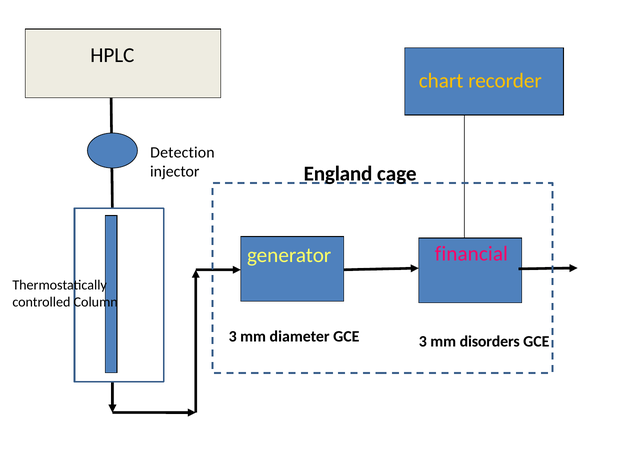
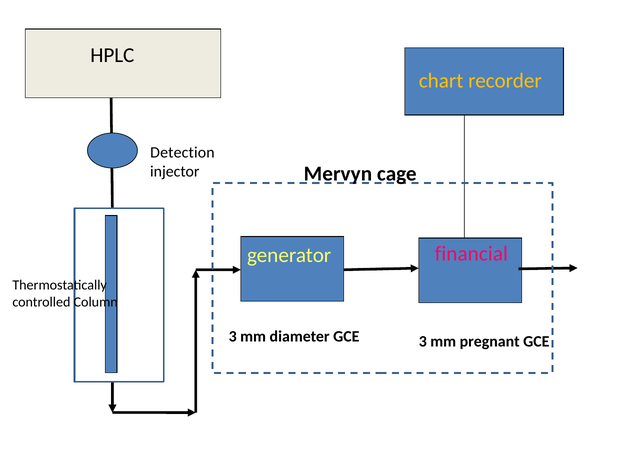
England: England -> Mervyn
disorders: disorders -> pregnant
